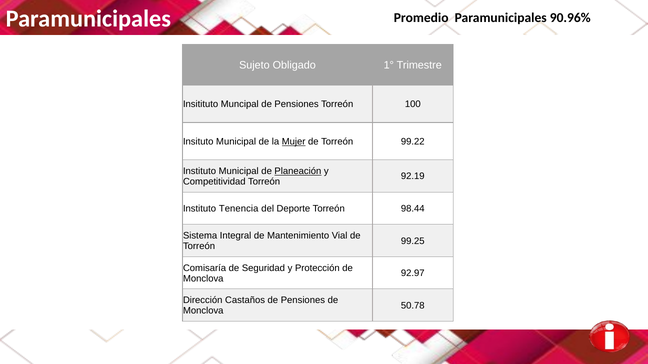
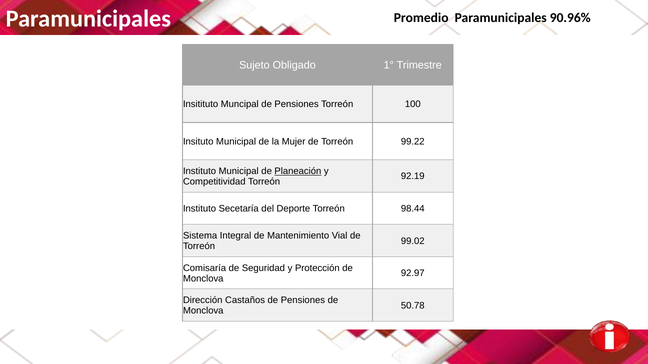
Mujer underline: present -> none
Tenencia: Tenencia -> Secetaría
99.25: 99.25 -> 99.02
